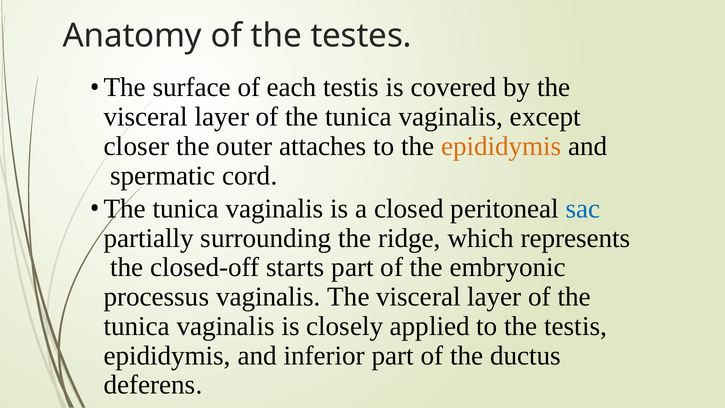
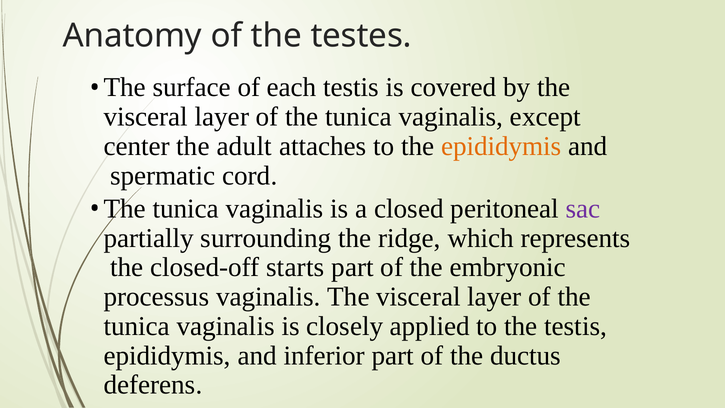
closer: closer -> center
outer: outer -> adult
sac colour: blue -> purple
